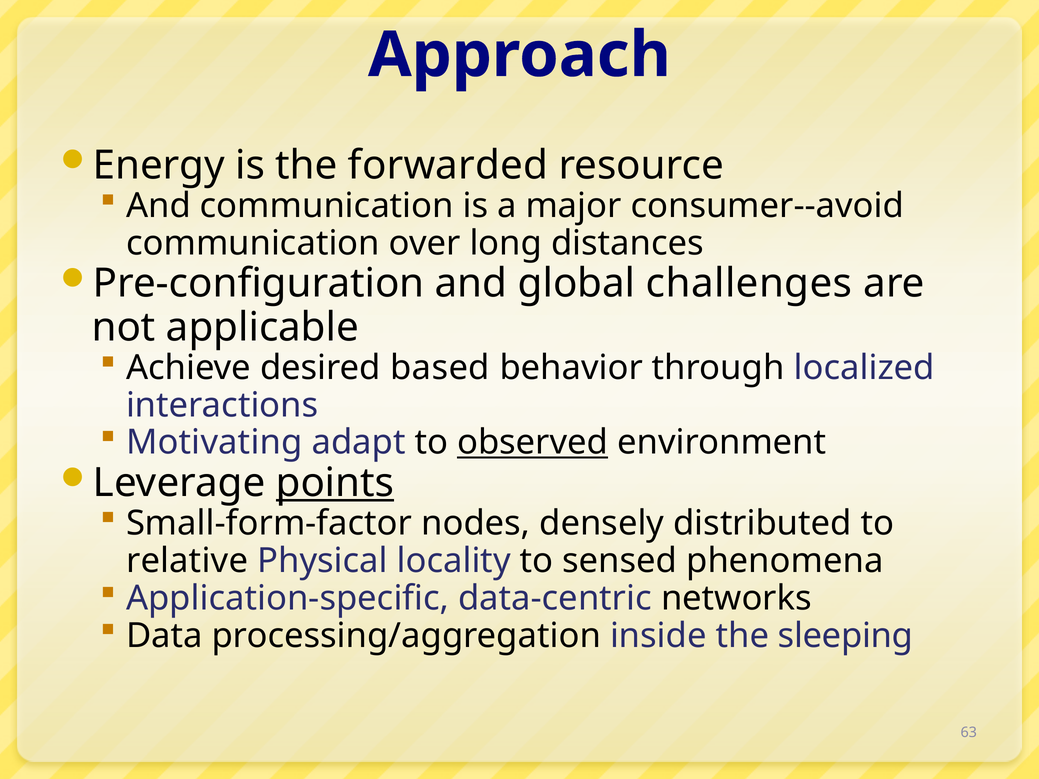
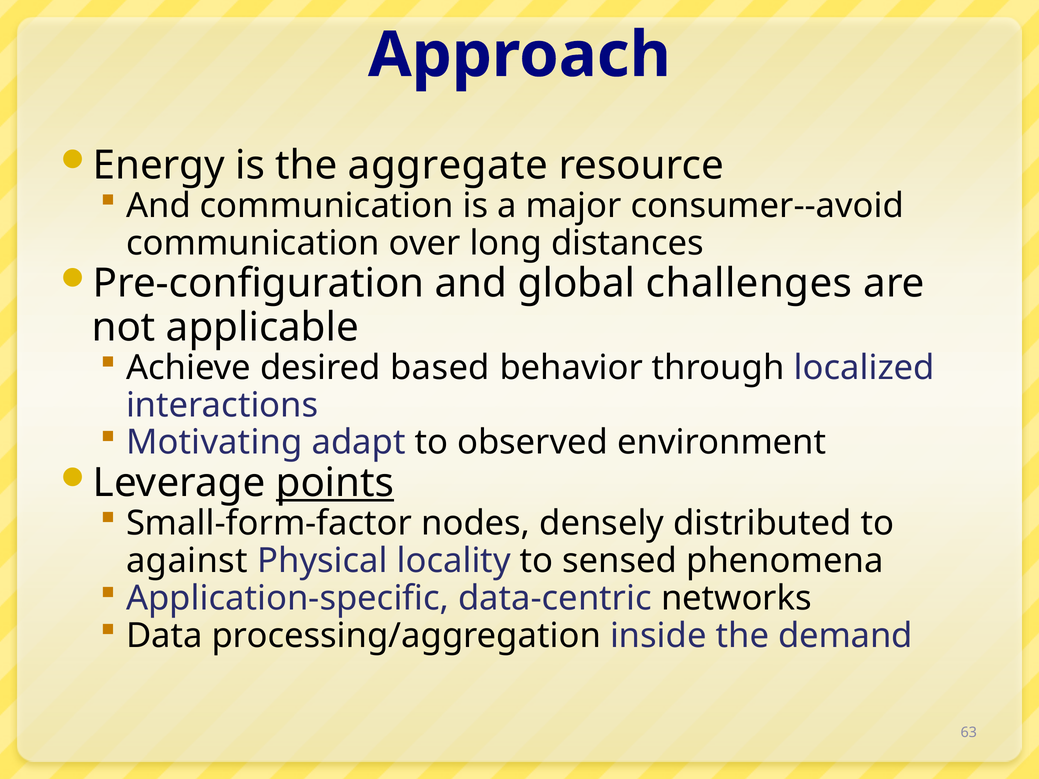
forwarded: forwarded -> aggregate
observed underline: present -> none
relative: relative -> against
sleeping: sleeping -> demand
